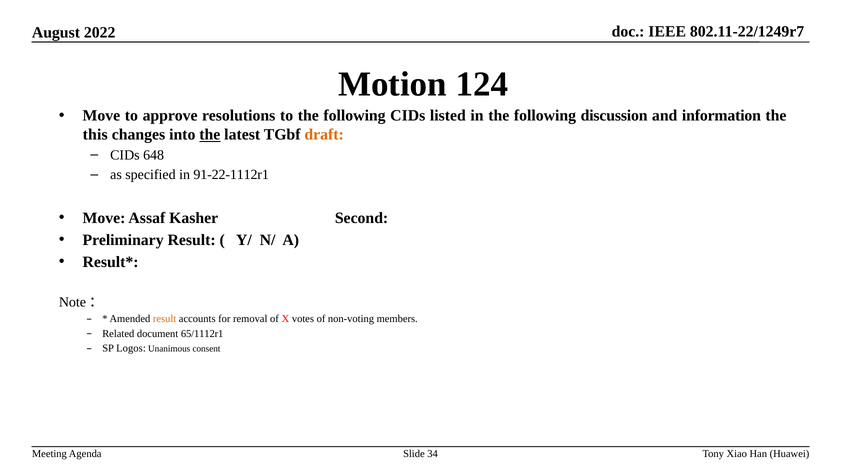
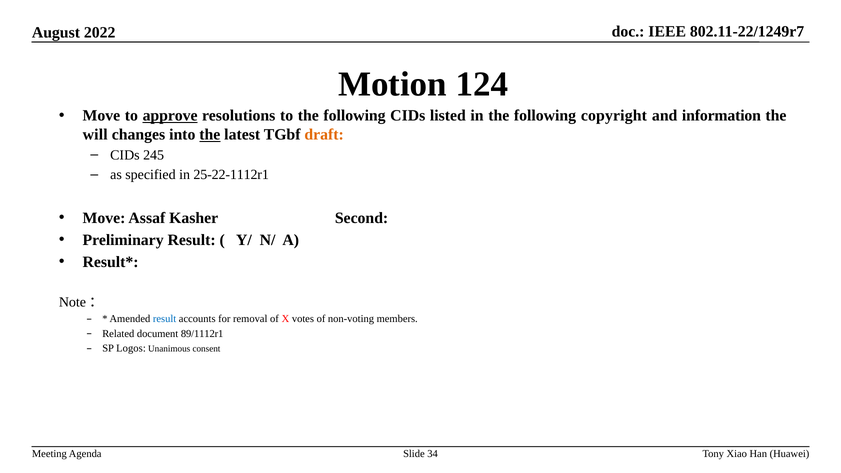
approve underline: none -> present
discussion: discussion -> copyright
this: this -> will
648: 648 -> 245
91-22-1112r1: 91-22-1112r1 -> 25-22-1112r1
result at (165, 319) colour: orange -> blue
65/1112r1: 65/1112r1 -> 89/1112r1
